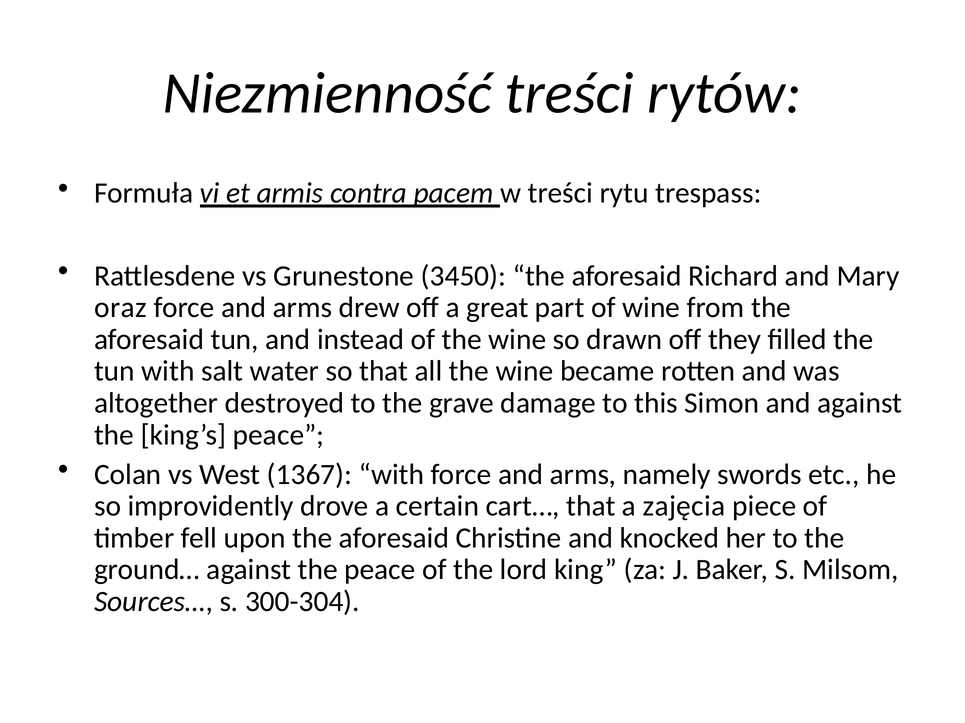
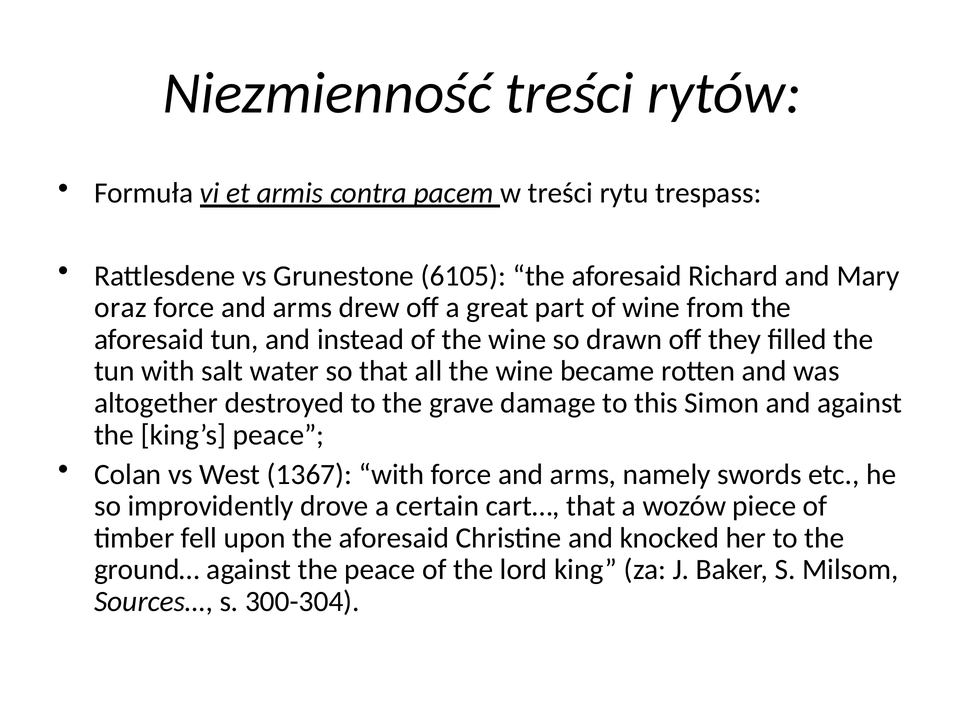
3450: 3450 -> 6105
zajęcia: zajęcia -> wozów
